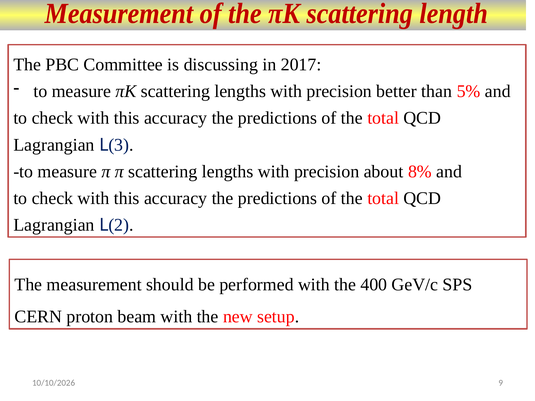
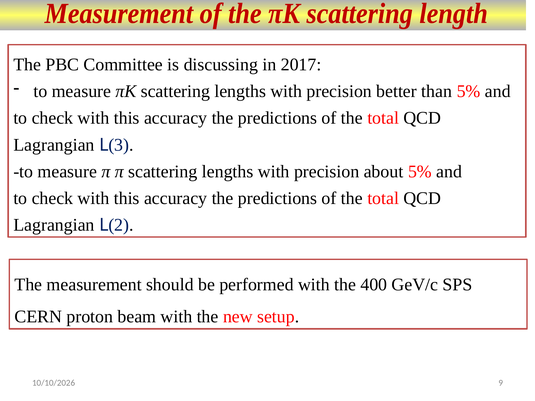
about 8%: 8% -> 5%
